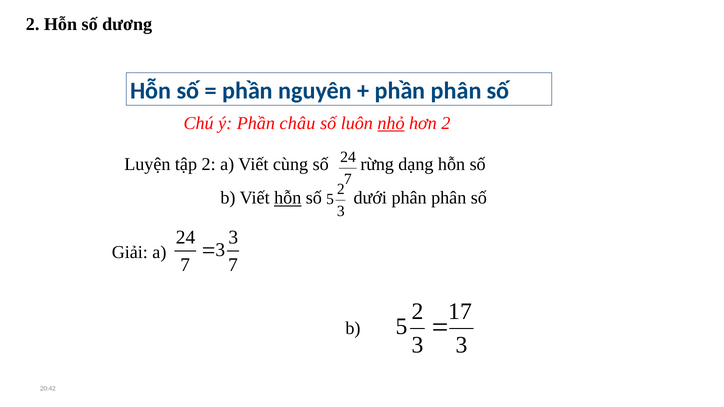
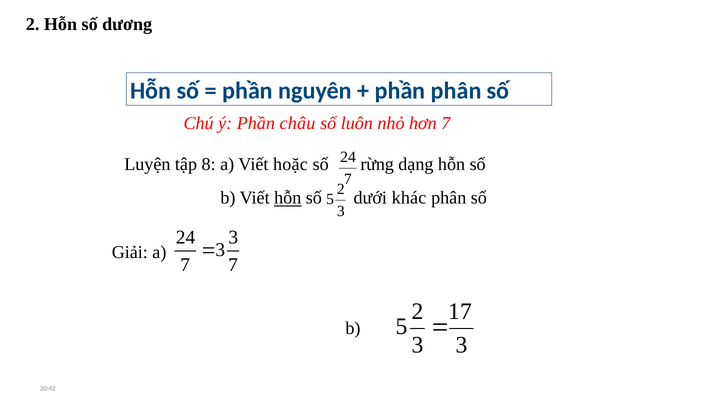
nhỏ underline: present -> none
hơn 2: 2 -> 7
tập 2: 2 -> 8
cùng: cùng -> hoặc
dưới phân: phân -> khác
